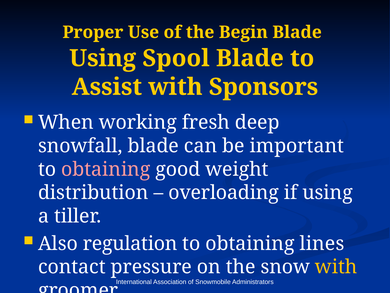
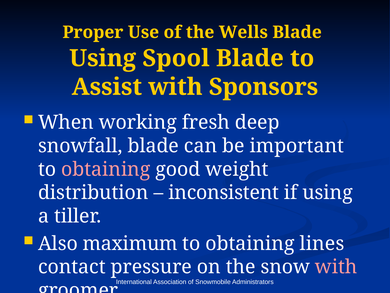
Begin: Begin -> Wells
overloading: overloading -> inconsistent
regulation: regulation -> maximum
with at (336, 267) colour: yellow -> pink
